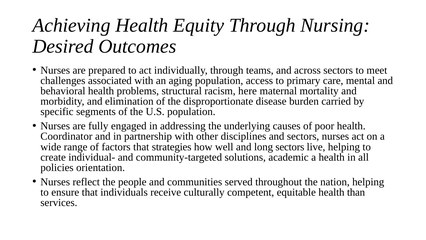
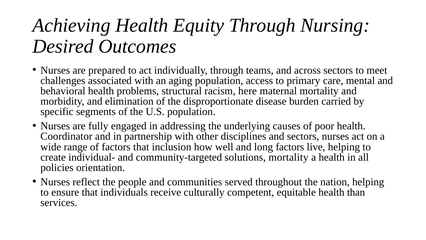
strategies: strategies -> inclusion
long sectors: sectors -> factors
solutions academic: academic -> mortality
